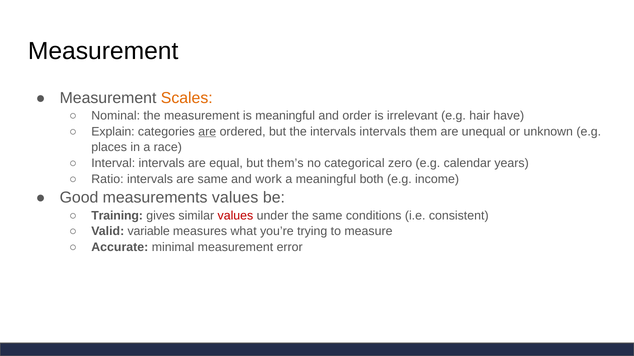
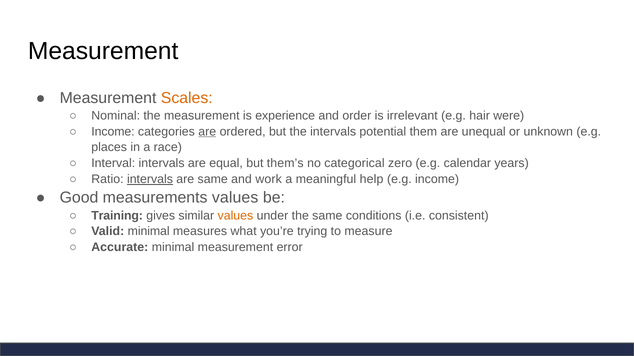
is meaningful: meaningful -> experience
have: have -> were
Explain at (113, 132): Explain -> Income
intervals intervals: intervals -> potential
intervals at (150, 180) underline: none -> present
both: both -> help
values at (235, 216) colour: red -> orange
Valid variable: variable -> minimal
